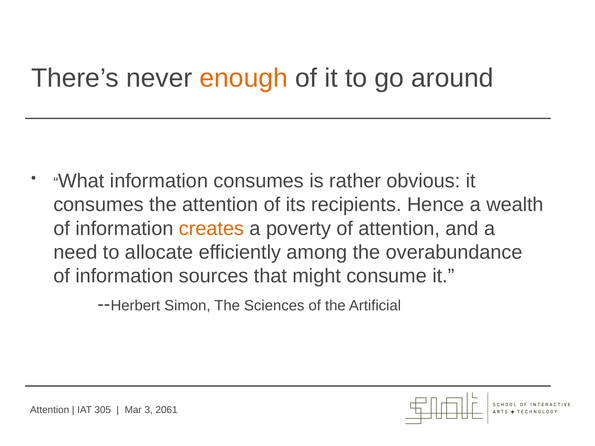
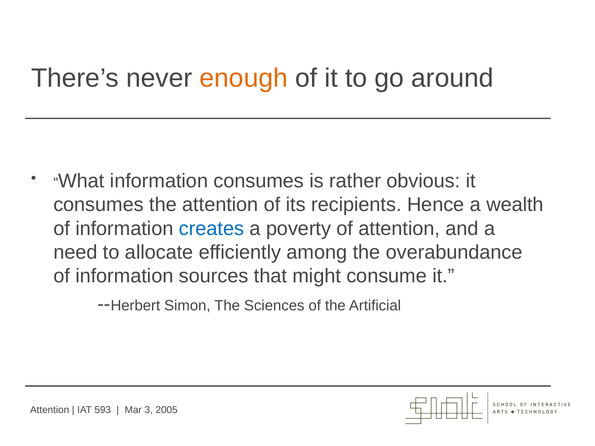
creates colour: orange -> blue
305: 305 -> 593
2061: 2061 -> 2005
